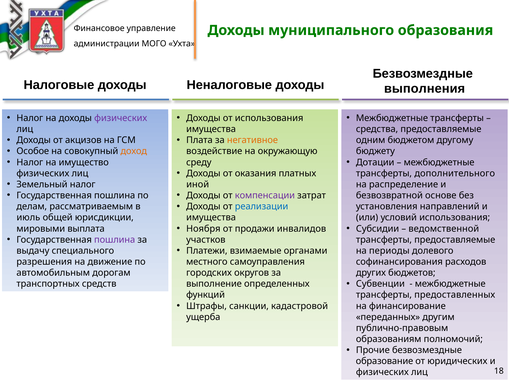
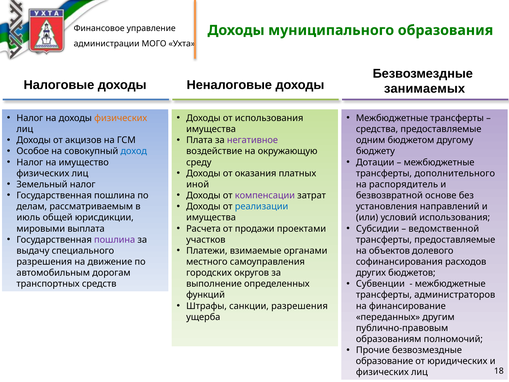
выполнения: выполнения -> занимаемых
физических at (121, 118) colour: purple -> orange
негативное colour: orange -> purple
доход colour: orange -> blue
распределение: распределение -> распорядитель
Ноября: Ноября -> Расчета
инвалидов: инвалидов -> проектами
периоды: периоды -> объектов
предоставленных: предоставленных -> администраторов
санкции кадастровой: кадастровой -> разрешения
